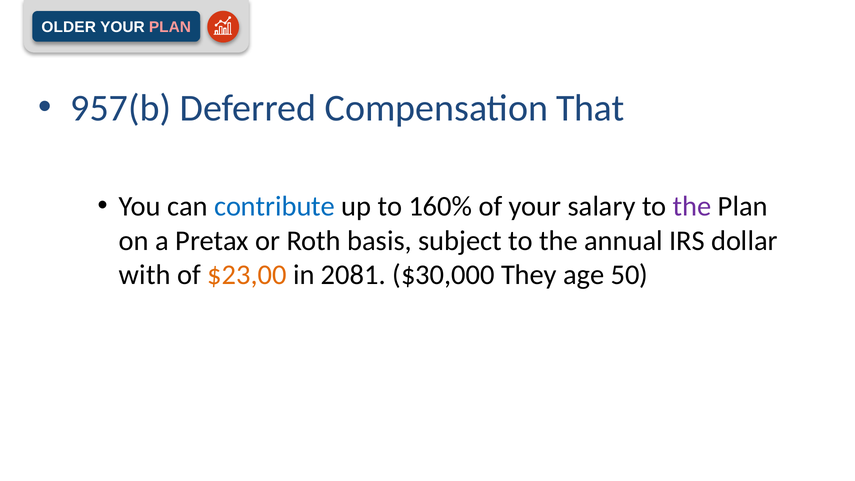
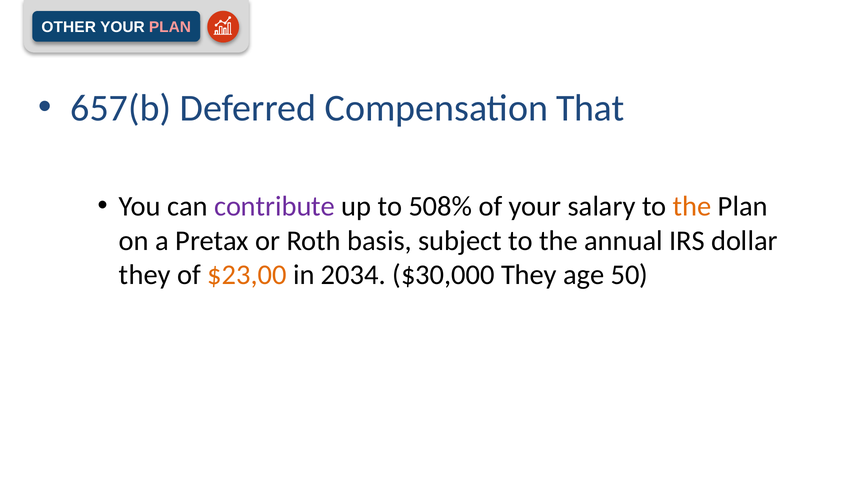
OLDER: OLDER -> OTHER
957(b: 957(b -> 657(b
contribute colour: blue -> purple
160%: 160% -> 508%
the at (692, 206) colour: purple -> orange
with at (145, 275): with -> they
2081: 2081 -> 2034
